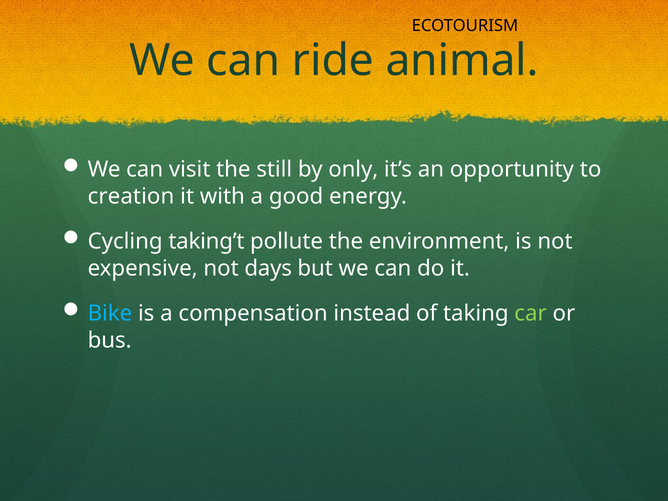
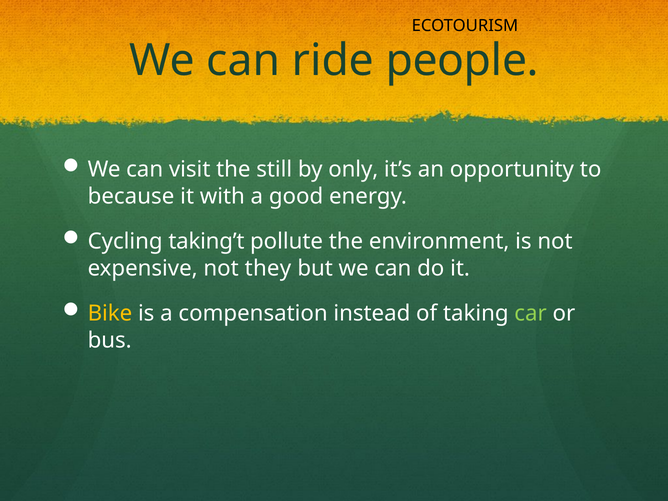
animal: animal -> people
creation: creation -> because
days: days -> they
Bike colour: light blue -> yellow
